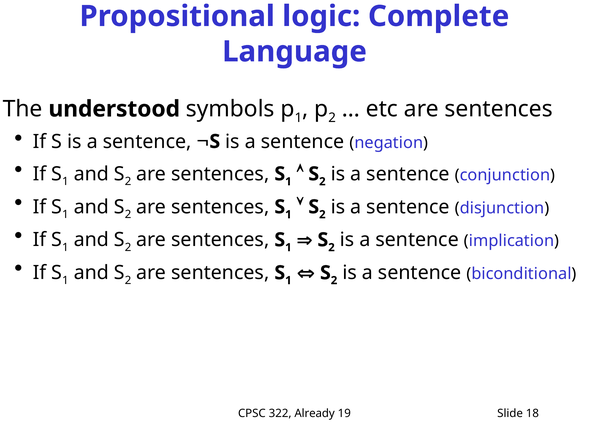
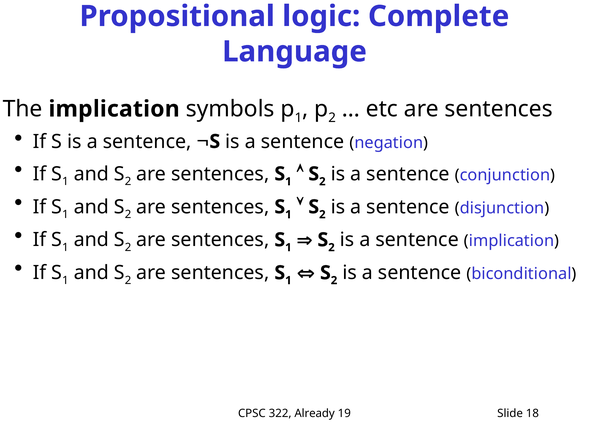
The understood: understood -> implication
